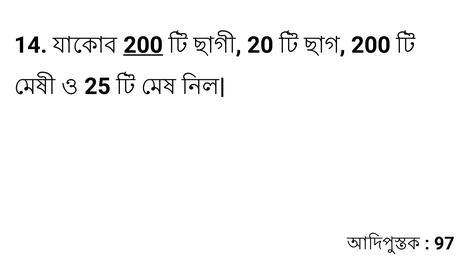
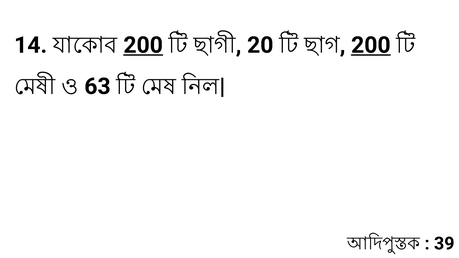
200 at (371, 45) underline: none -> present
25: 25 -> 63
97: 97 -> 39
